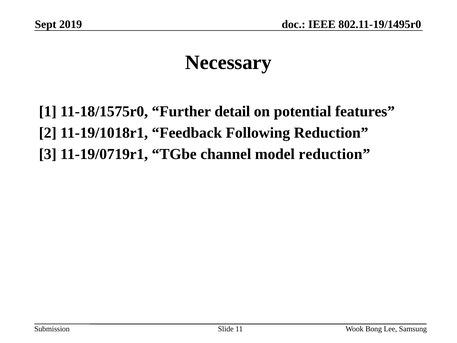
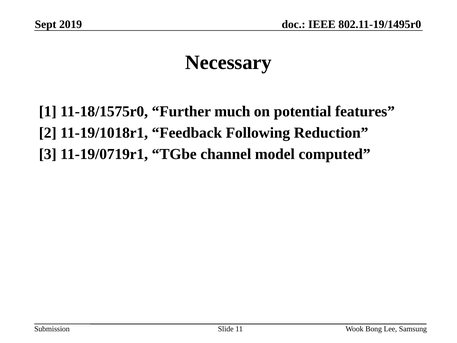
detail: detail -> much
model reduction: reduction -> computed
